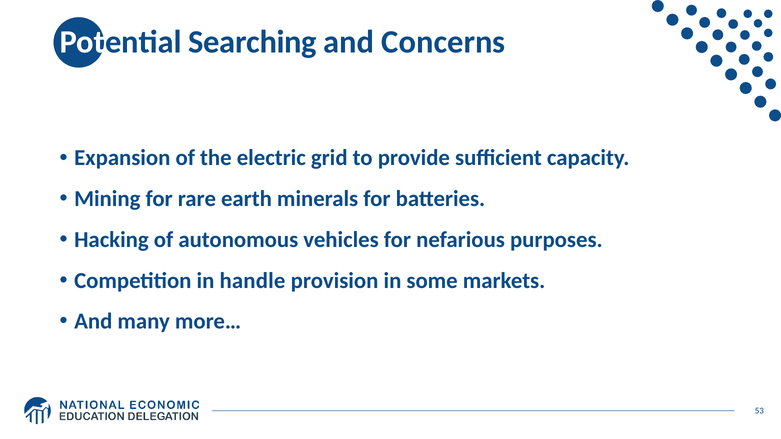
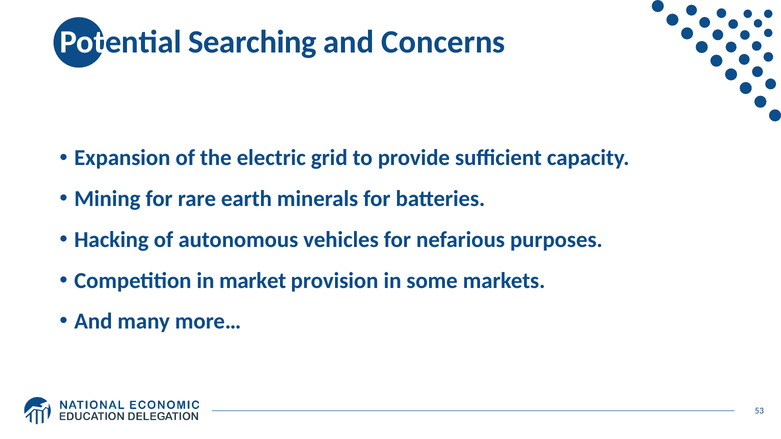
handle: handle -> market
